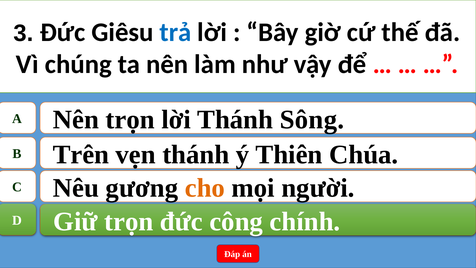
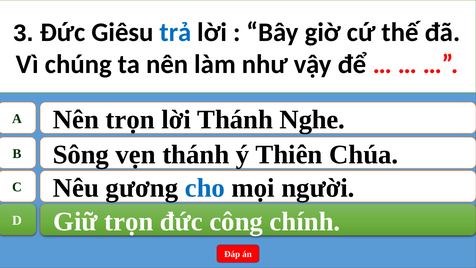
Sông: Sông -> Nghe
Trên: Trên -> Sông
cho colour: orange -> blue
